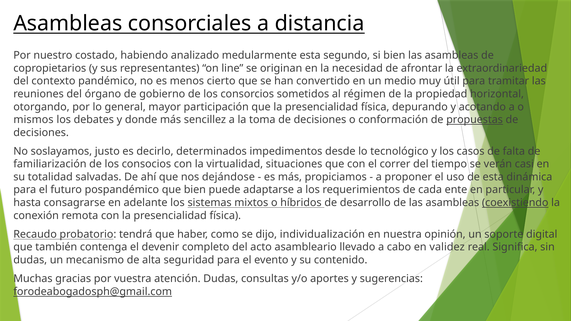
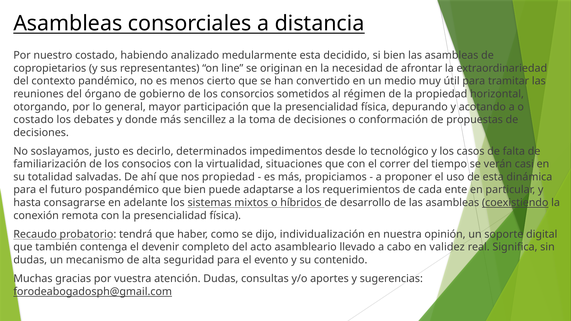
segundo: segundo -> decidido
mismos at (34, 120): mismos -> costado
propuestas underline: present -> none
nos dejándose: dejándose -> propiedad
